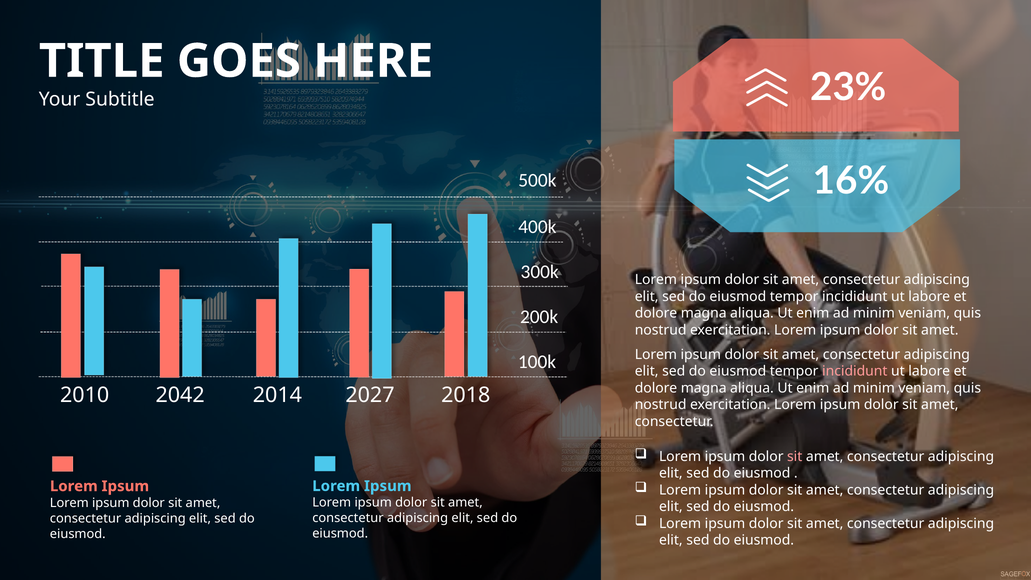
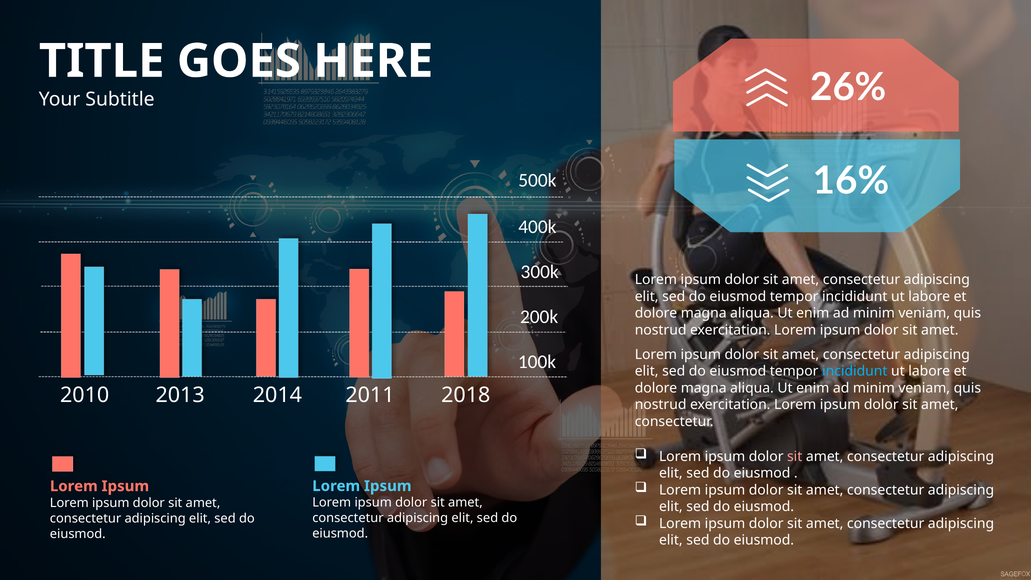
23%: 23% -> 26%
incididunt at (855, 371) colour: pink -> light blue
2042: 2042 -> 2013
2027: 2027 -> 2011
